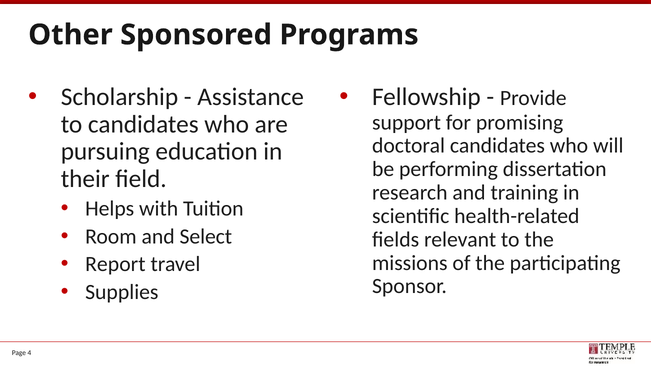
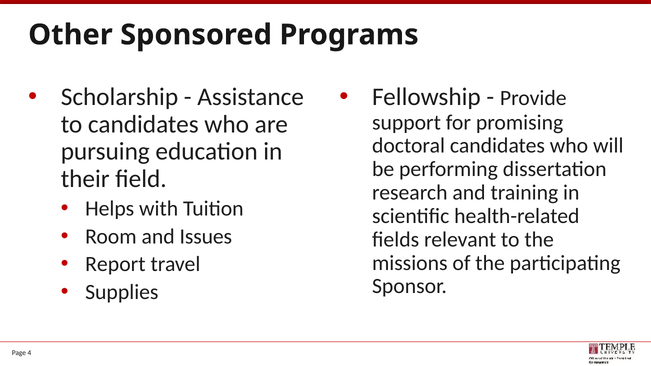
Select: Select -> Issues
